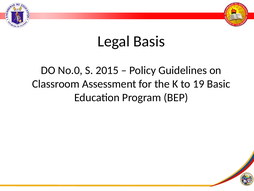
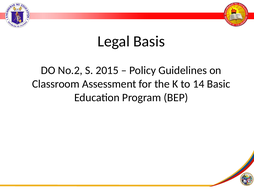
No.0: No.0 -> No.2
19: 19 -> 14
